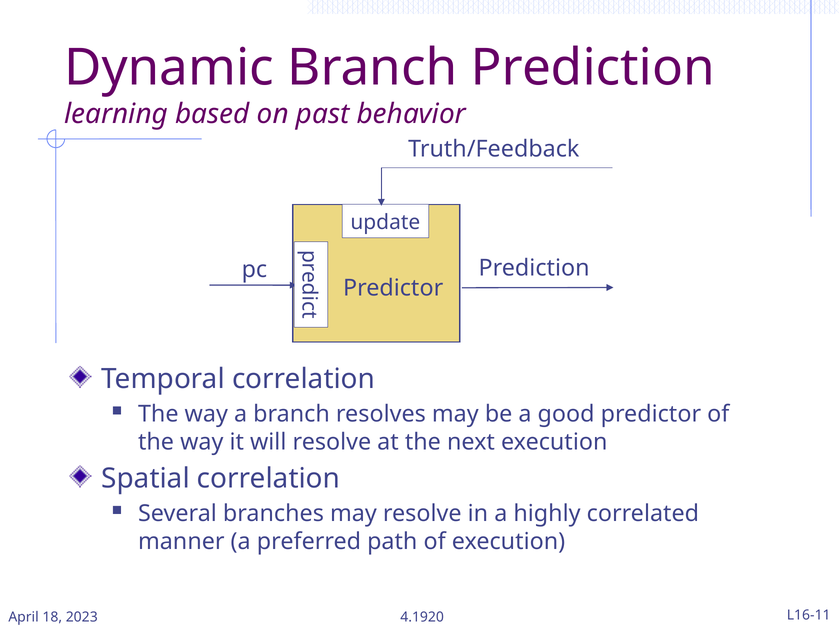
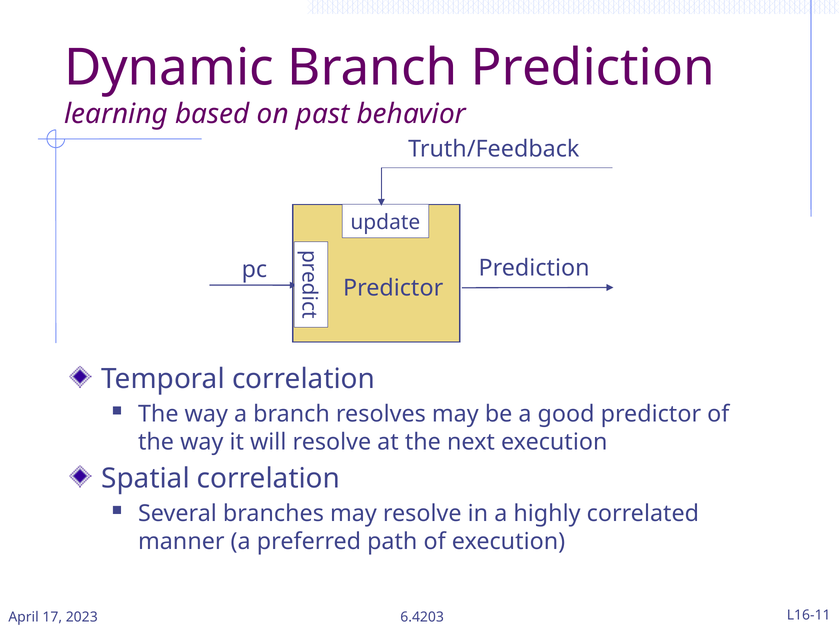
18: 18 -> 17
4.1920: 4.1920 -> 6.4203
